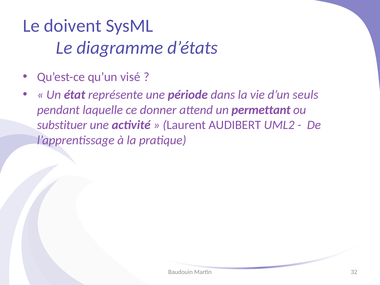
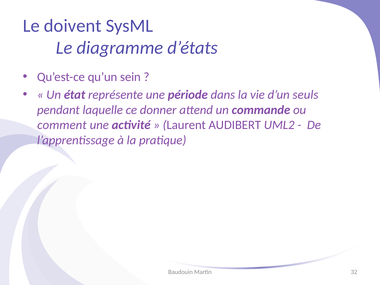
visé: visé -> sein
permettant: permettant -> commande
substituer: substituer -> comment
